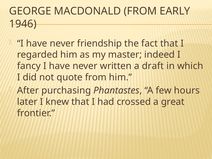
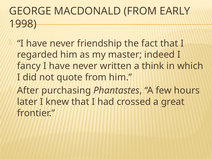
1946: 1946 -> 1998
draft: draft -> think
